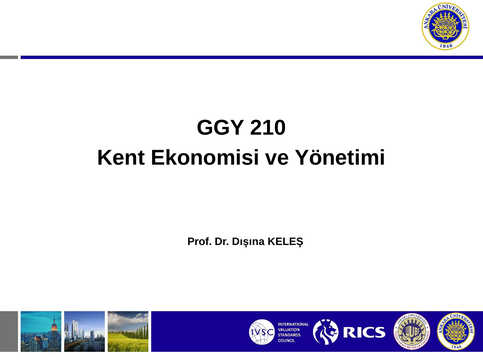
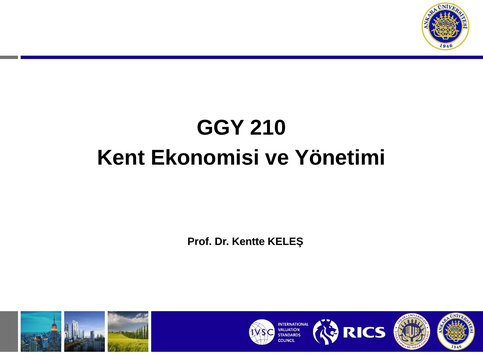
Dışına: Dışına -> Kentte
